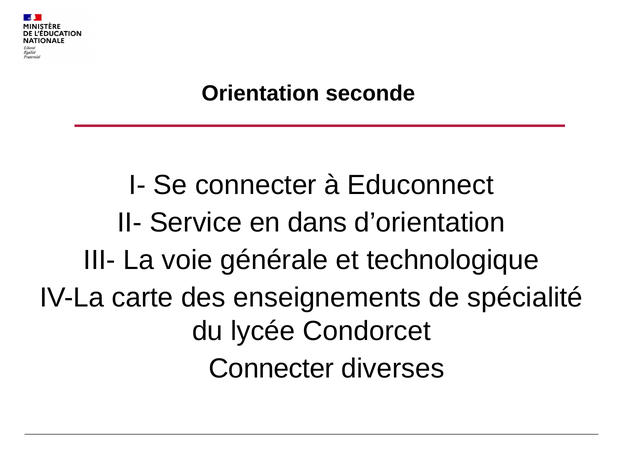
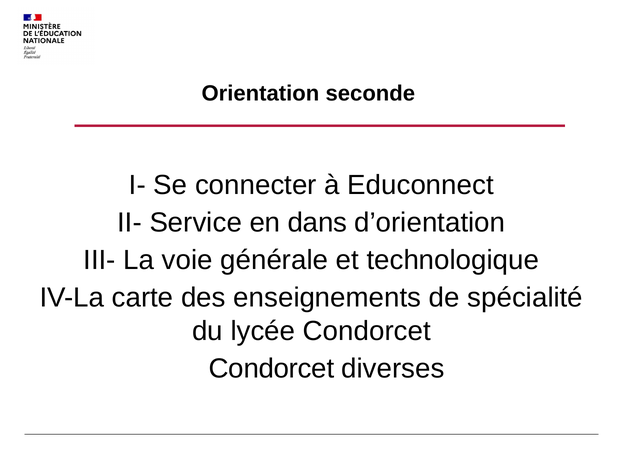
Connecter at (271, 369): Connecter -> Condorcet
